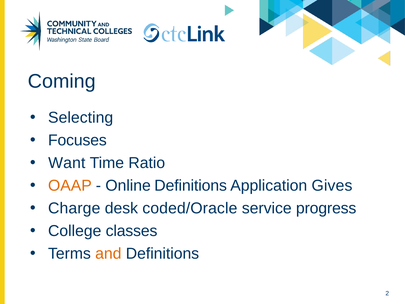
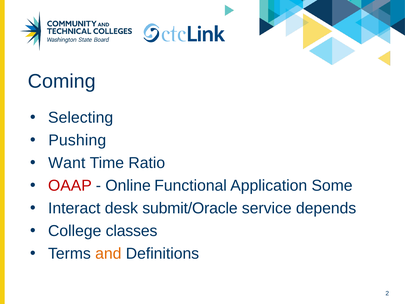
Focuses: Focuses -> Pushing
OAAP colour: orange -> red
Online Definitions: Definitions -> Functional
Gives: Gives -> Some
Charge: Charge -> Interact
coded/Oracle: coded/Oracle -> submit/Oracle
progress: progress -> depends
